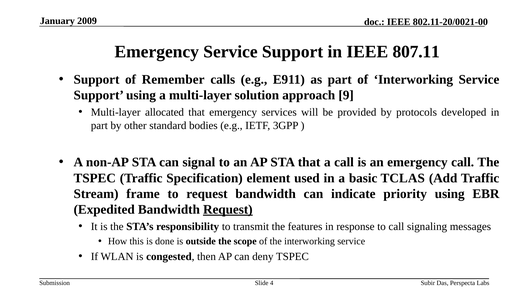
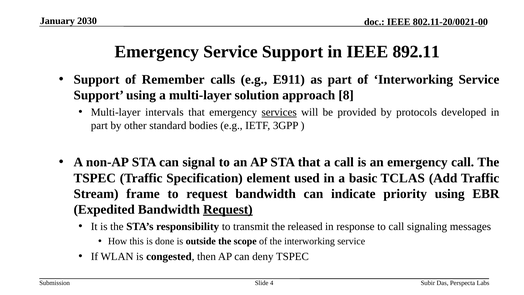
2009: 2009 -> 2030
807.11: 807.11 -> 892.11
9: 9 -> 8
allocated: allocated -> intervals
services underline: none -> present
features: features -> released
